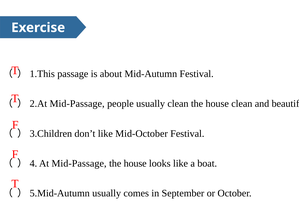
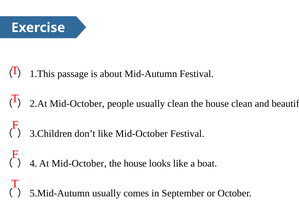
）2.At Mid-Passage: Mid-Passage -> Mid-October
At Mid-Passage: Mid-Passage -> Mid-October
